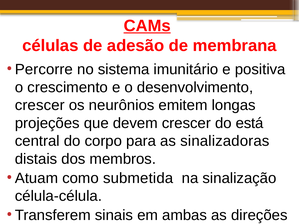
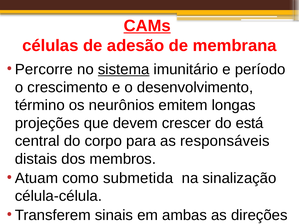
sistema underline: none -> present
positiva: positiva -> período
crescer at (40, 105): crescer -> término
sinalizadoras: sinalizadoras -> responsáveis
